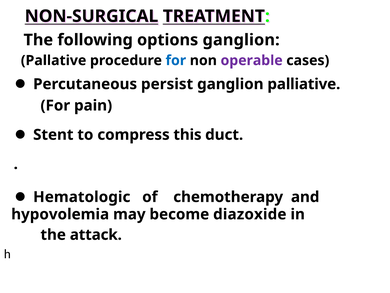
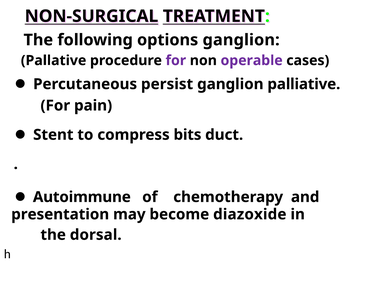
for at (176, 60) colour: blue -> purple
this: this -> bits
Hematologic: Hematologic -> Autoimmune
hypovolemia: hypovolemia -> presentation
attack: attack -> dorsal
